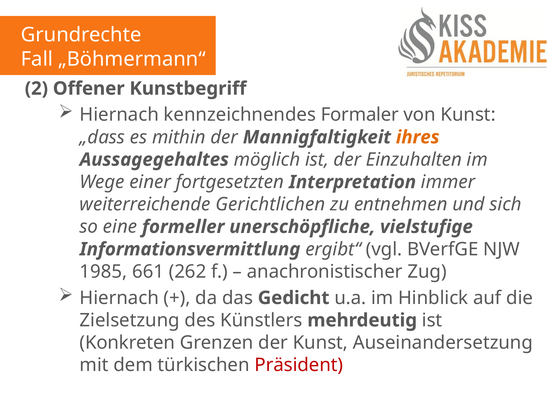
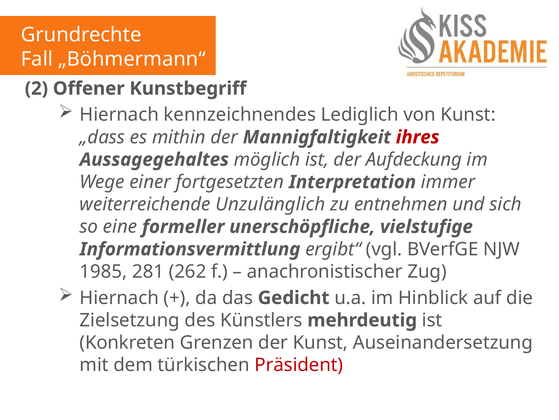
Formaler: Formaler -> Lediglich
ihres colour: orange -> red
Einzuhalten: Einzuhalten -> Aufdeckung
Gerichtlichen: Gerichtlichen -> Unzulänglich
661: 661 -> 281
